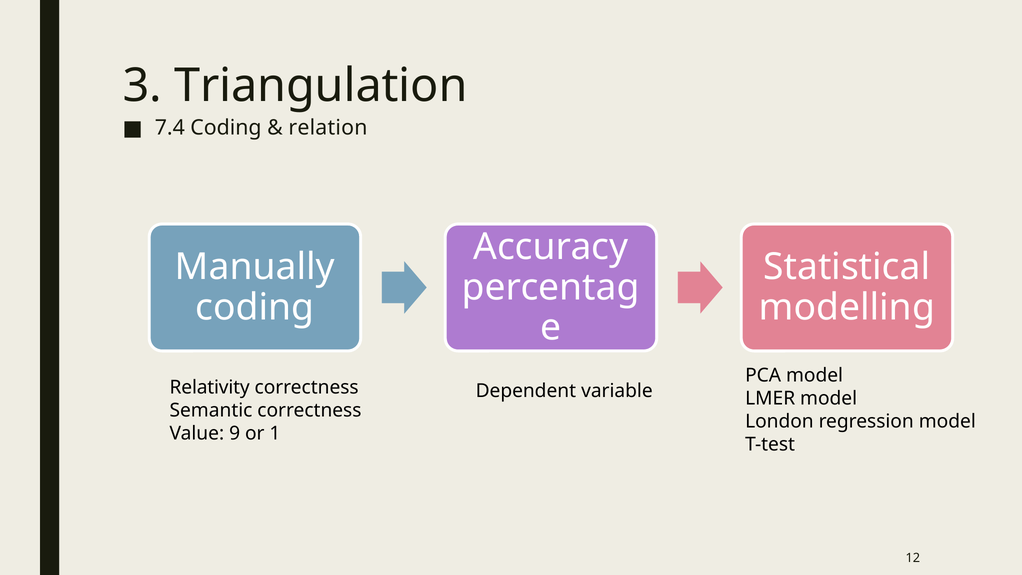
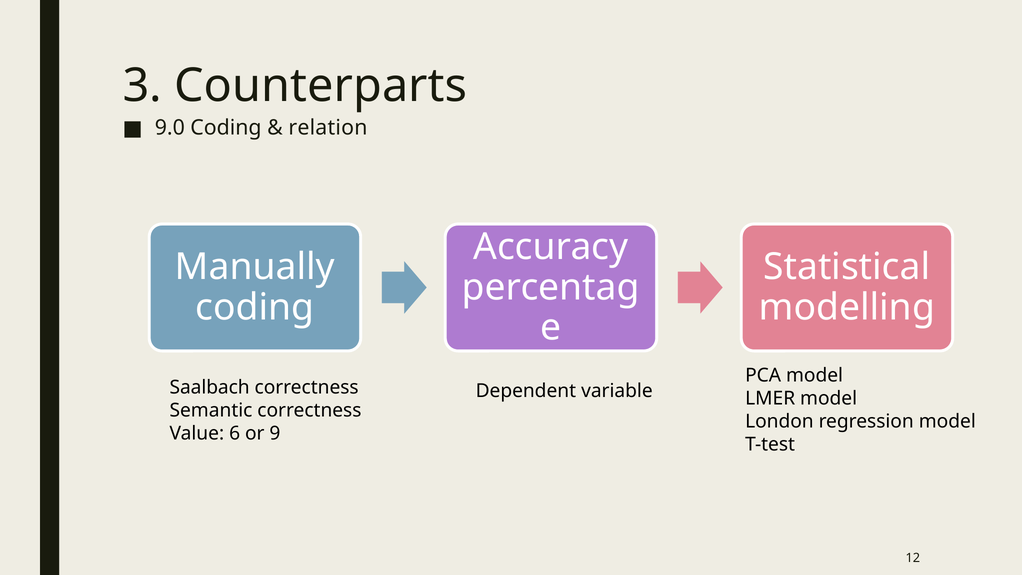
Triangulation: Triangulation -> Counterparts
7.4: 7.4 -> 9.0
Relativity: Relativity -> Saalbach
9: 9 -> 6
1: 1 -> 9
